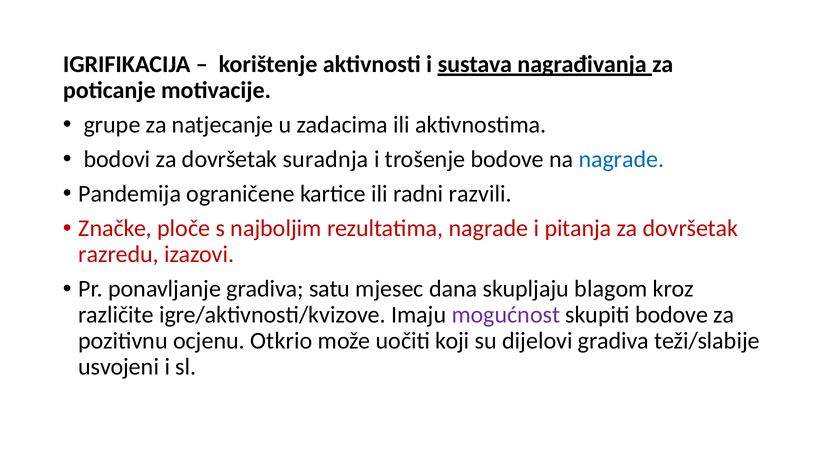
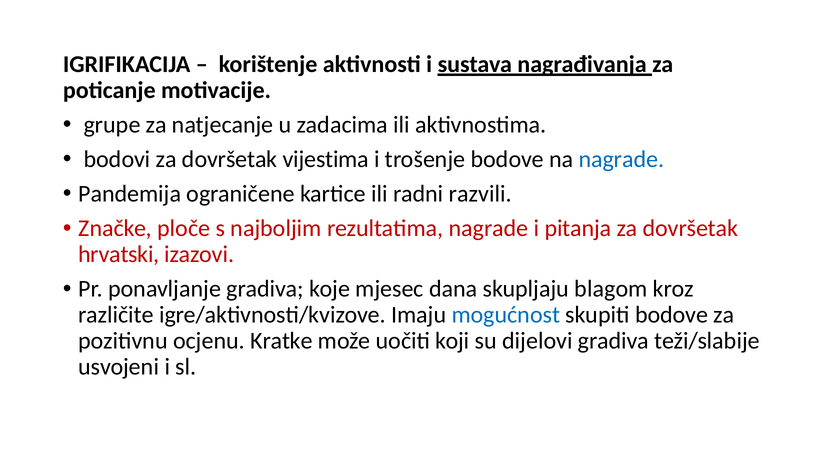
suradnja: suradnja -> vijestima
razredu: razredu -> hrvatski
satu: satu -> koje
mogućnost colour: purple -> blue
Otkrio: Otkrio -> Kratke
